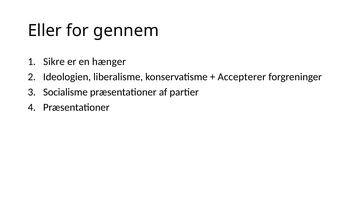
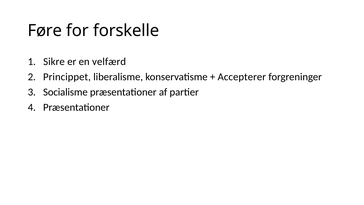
Eller: Eller -> Føre
gennem: gennem -> forskelle
hænger: hænger -> velfærd
Ideologien: Ideologien -> Princippet
